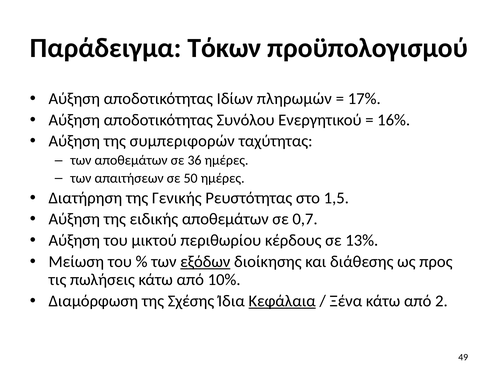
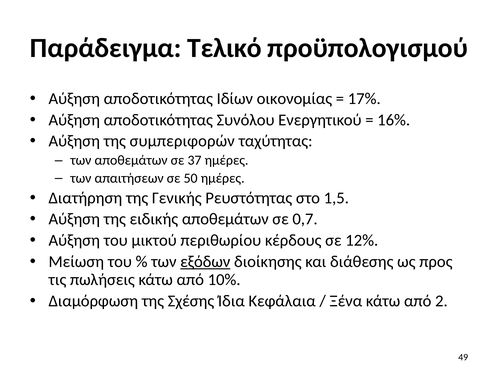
Τόκων: Τόκων -> Τελικό
πληρωμών: πληρωμών -> οικονομίας
36: 36 -> 37
13%: 13% -> 12%
Κεφάλαια underline: present -> none
